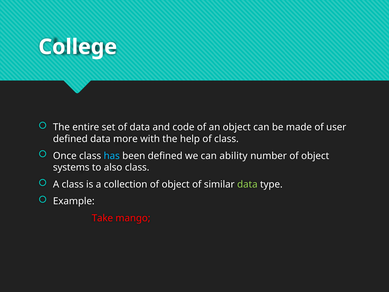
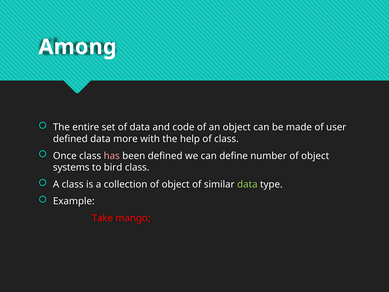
College: College -> Among
has colour: light blue -> pink
ability: ability -> define
also: also -> bird
